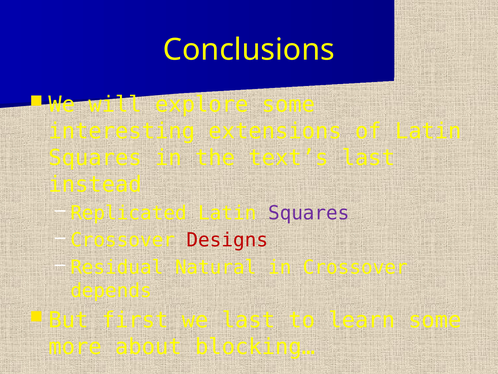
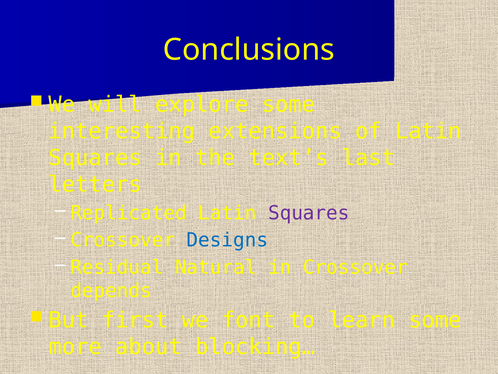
instead: instead -> letters
Designs colour: red -> blue
we last: last -> font
